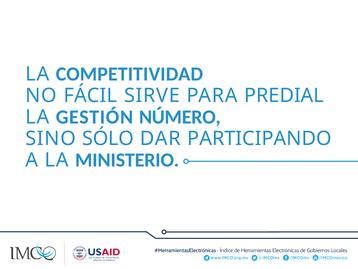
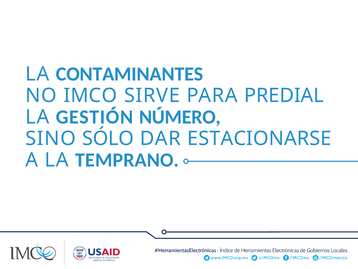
COMPETITIVIDAD: COMPETITIVIDAD -> CONTAMINANTES
FÁCIL: FÁCIL -> IMCO
PARTICIPANDO: PARTICIPANDO -> ESTACIONARSE
MINISTERIO: MINISTERIO -> TEMPRANO
